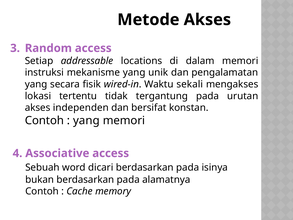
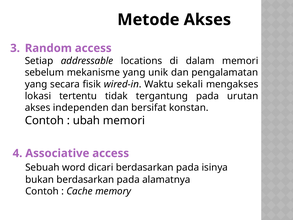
instruksi: instruksi -> sebelum
yang at (86, 120): yang -> ubah
